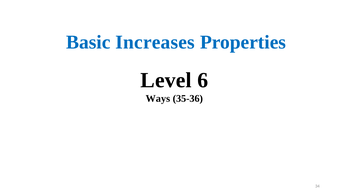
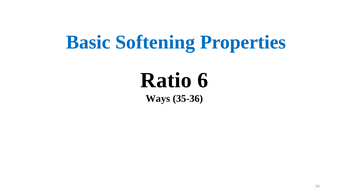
Increases: Increases -> Softening
Level: Level -> Ratio
